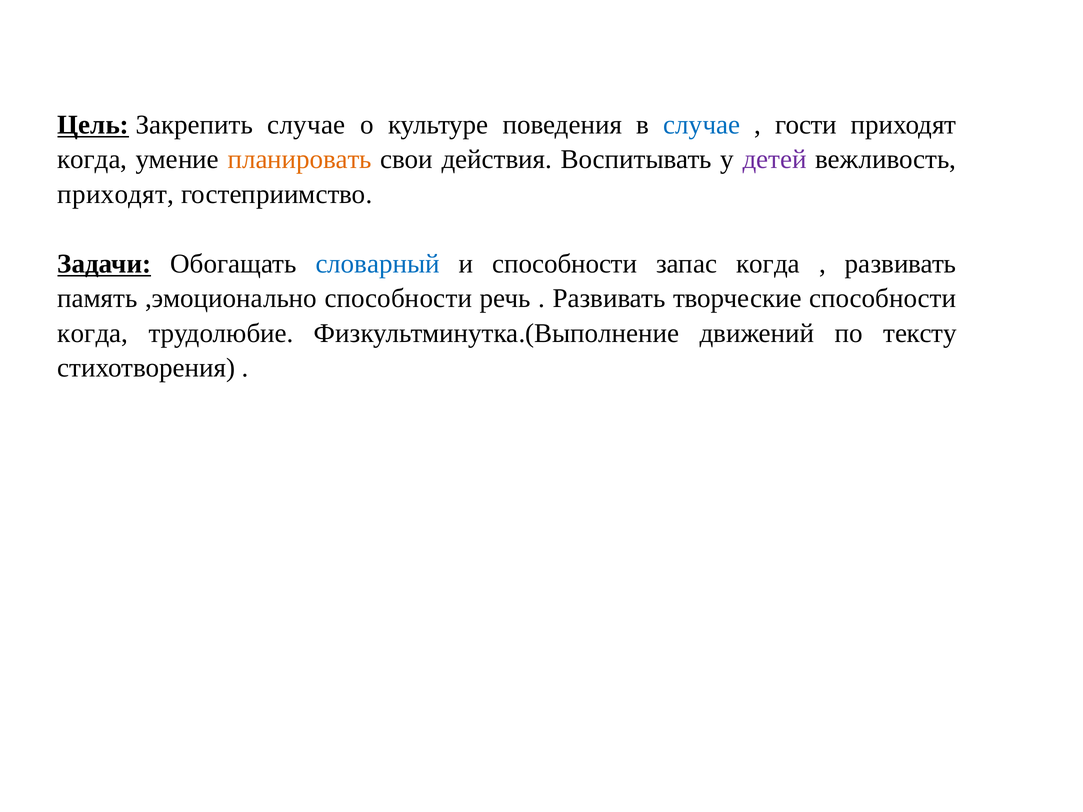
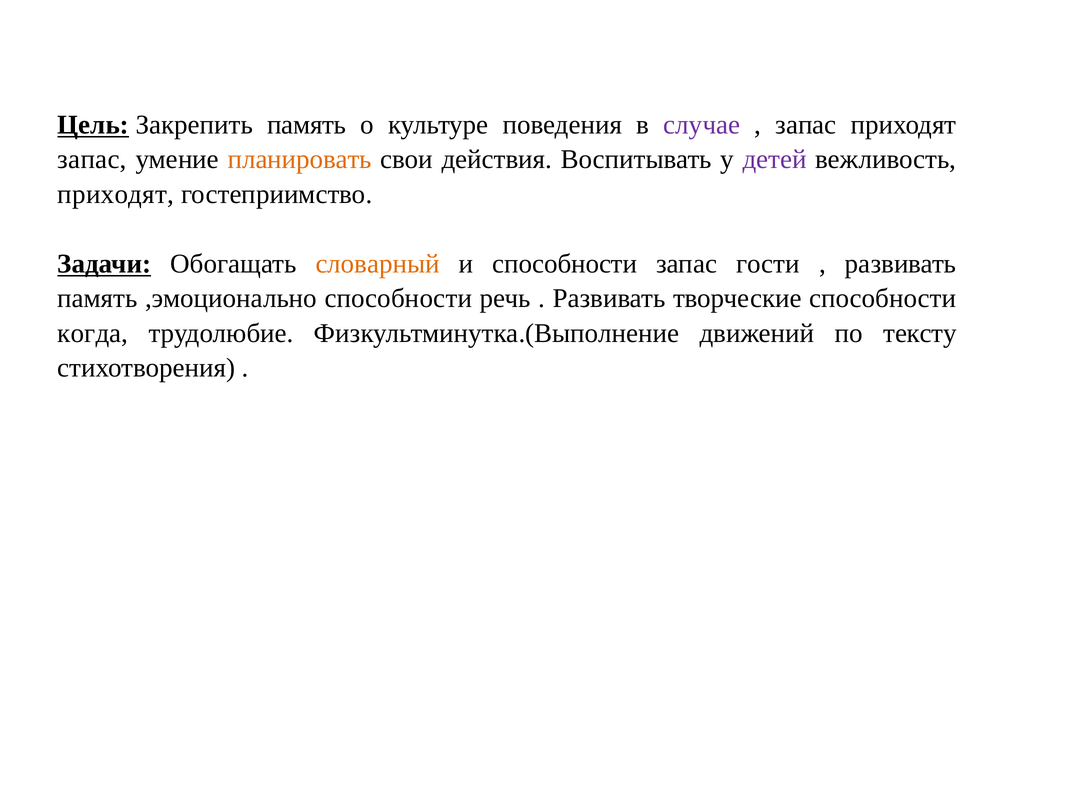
Закрепить случае: случае -> память
случае at (702, 125) colour: blue -> purple
гости at (806, 125): гости -> запас
когда at (92, 160): когда -> запас
словарный colour: blue -> orange
запас когда: когда -> гости
